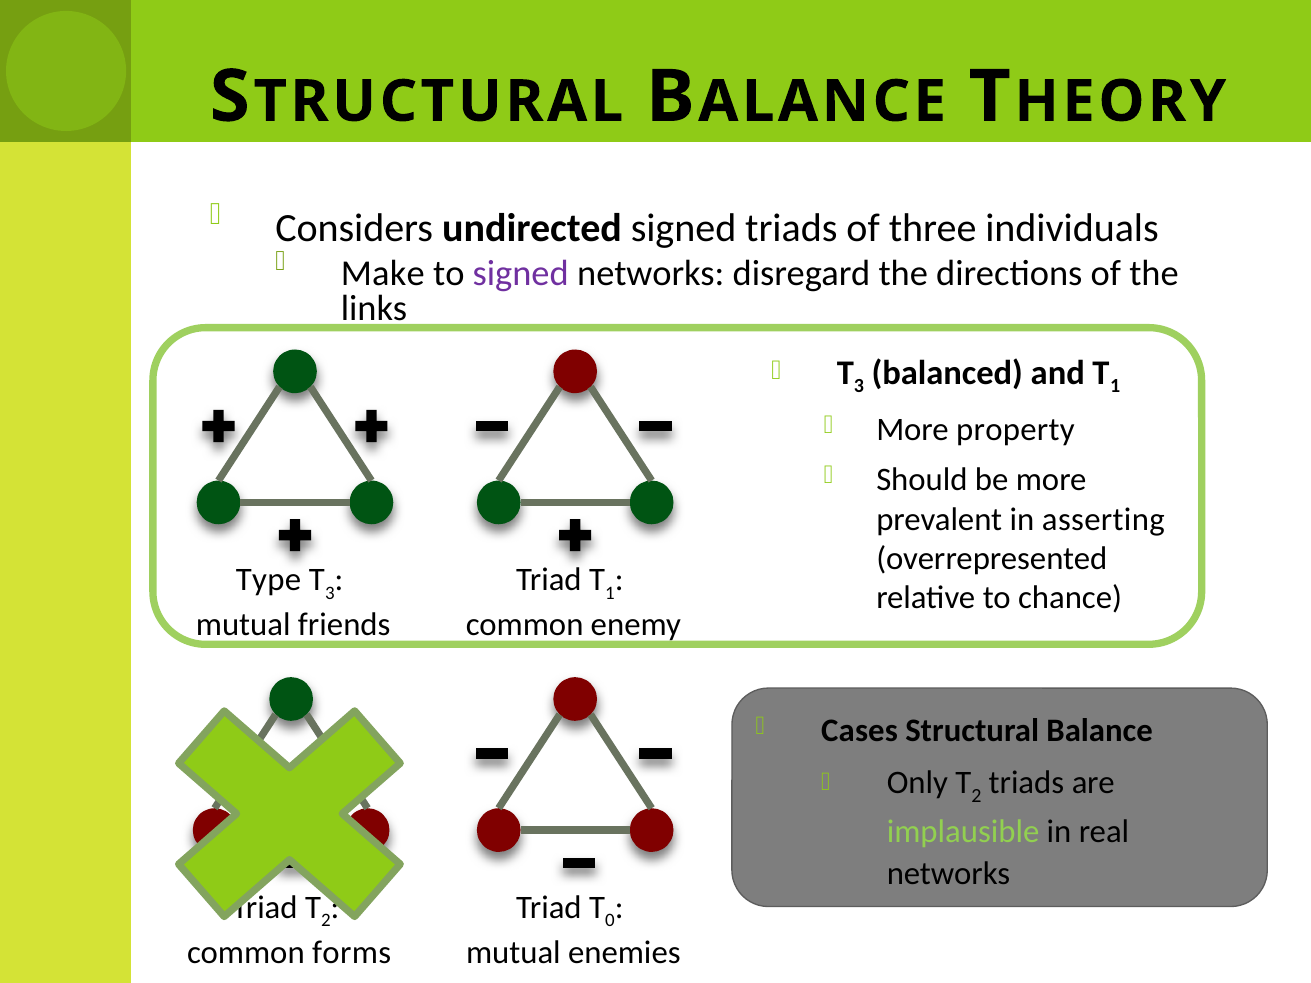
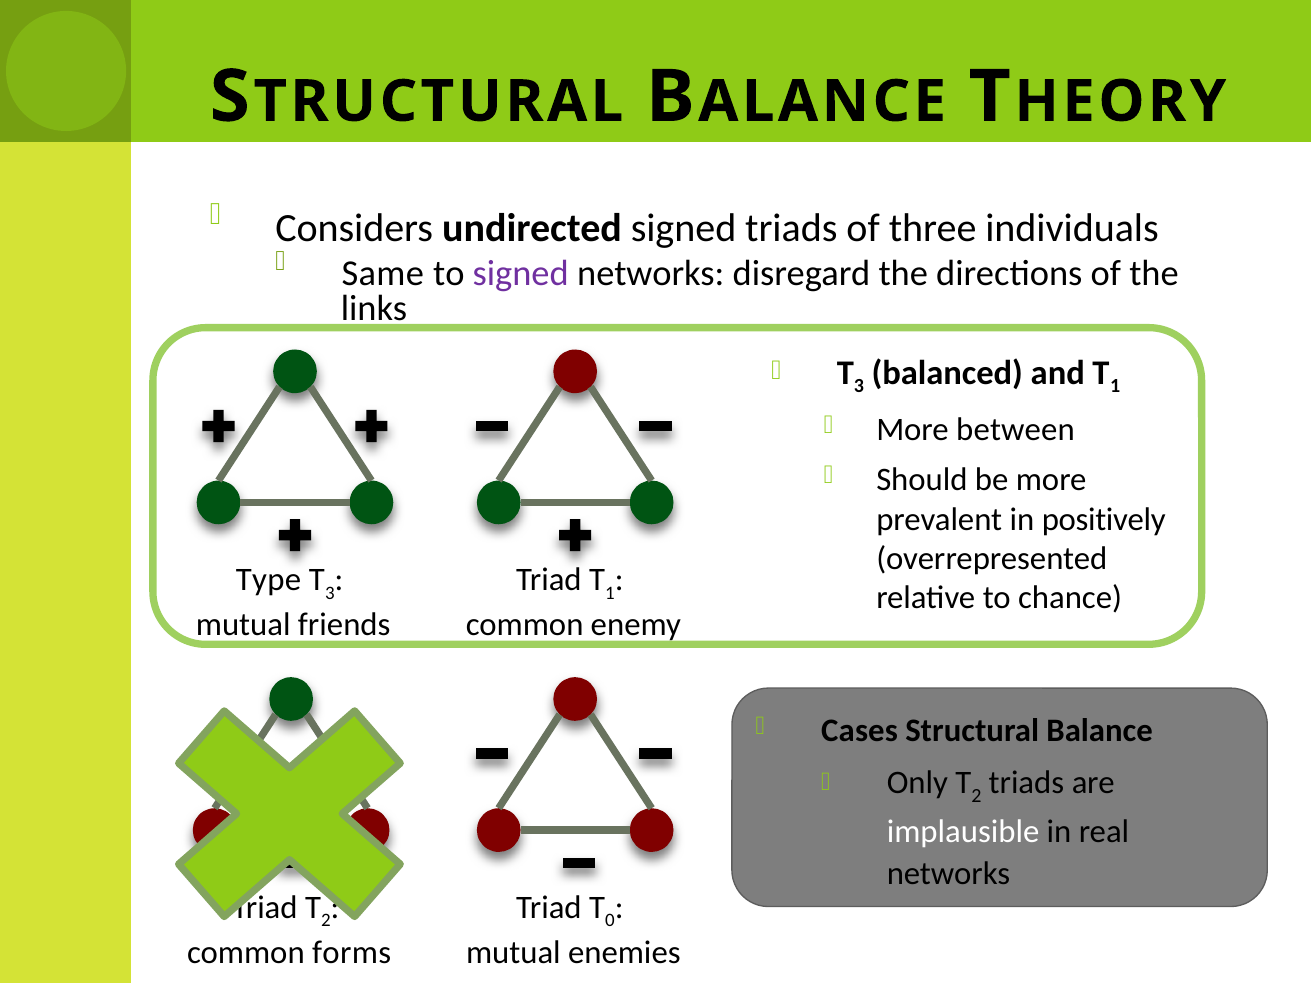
Make: Make -> Same
property: property -> between
asserting: asserting -> positively
implausible colour: light green -> white
